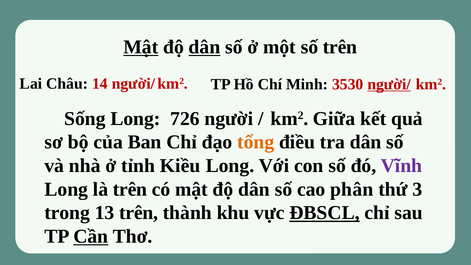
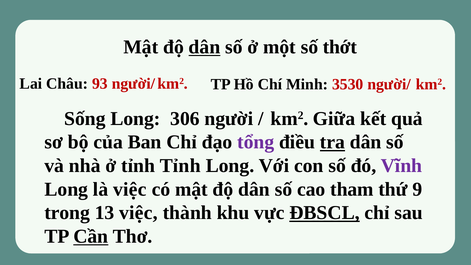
Mật at (141, 47) underline: present -> none
số trên: trên -> thớt
14: 14 -> 93
người/ at (389, 84) underline: present -> none
726: 726 -> 306
tổng colour: orange -> purple
tra underline: none -> present
tỉnh Kiều: Kiều -> Tỉnh
là trên: trên -> việc
phân: phân -> tham
3: 3 -> 9
13 trên: trên -> việc
